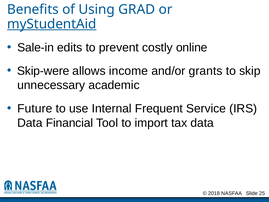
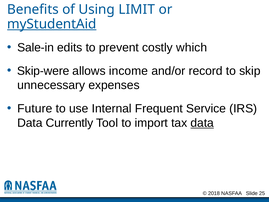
GRAD: GRAD -> LIMIT
online: online -> which
grants: grants -> record
academic: academic -> expenses
Financial: Financial -> Currently
data at (202, 123) underline: none -> present
